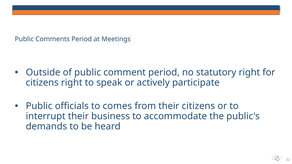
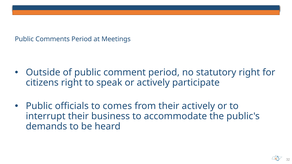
their citizens: citizens -> actively
